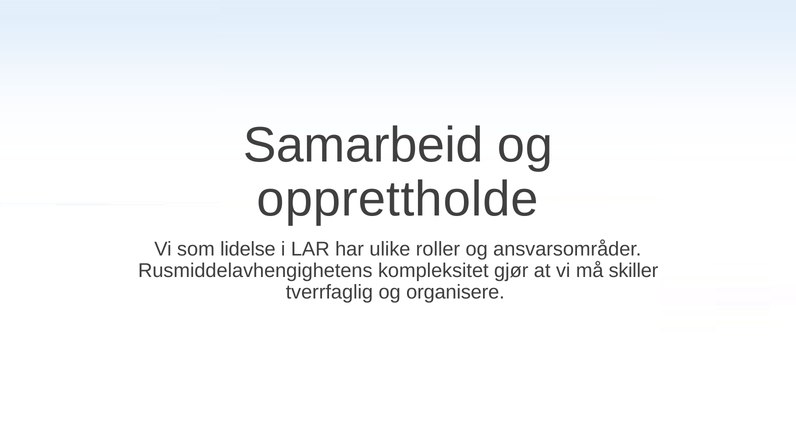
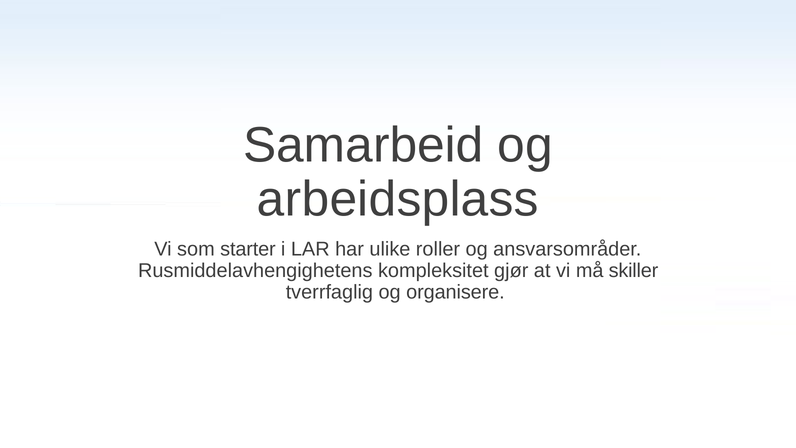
opprettholde: opprettholde -> arbeidsplass
lidelse: lidelse -> starter
